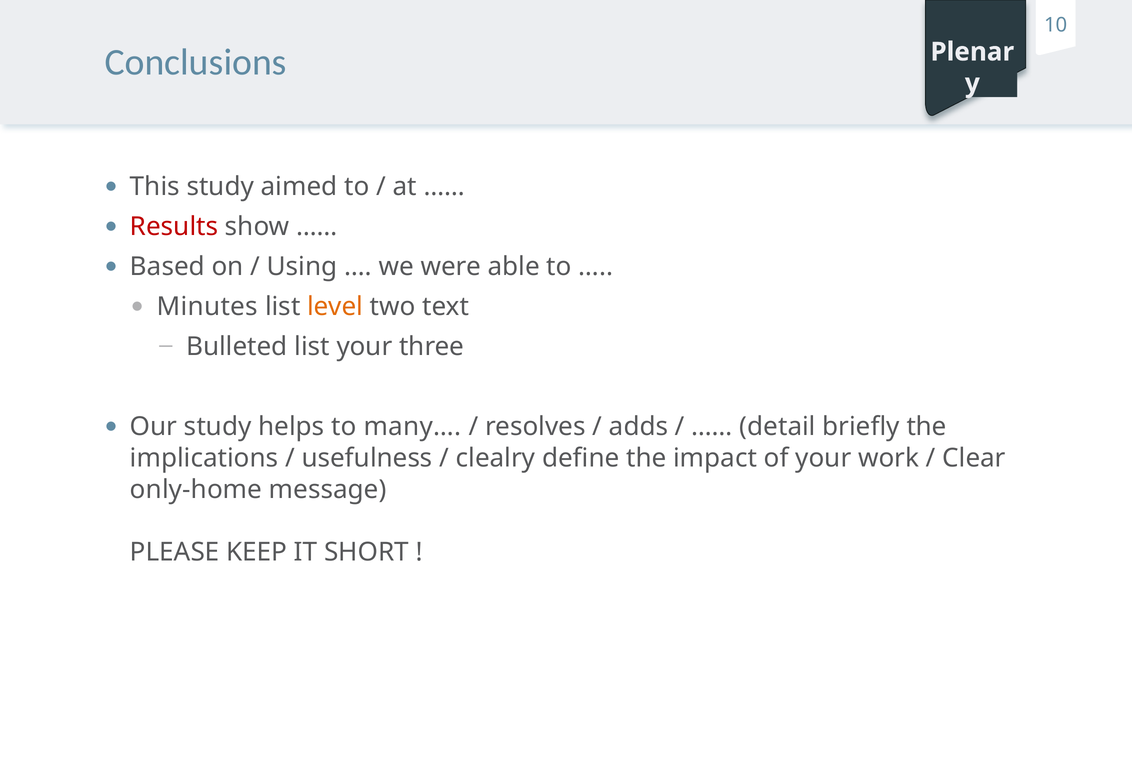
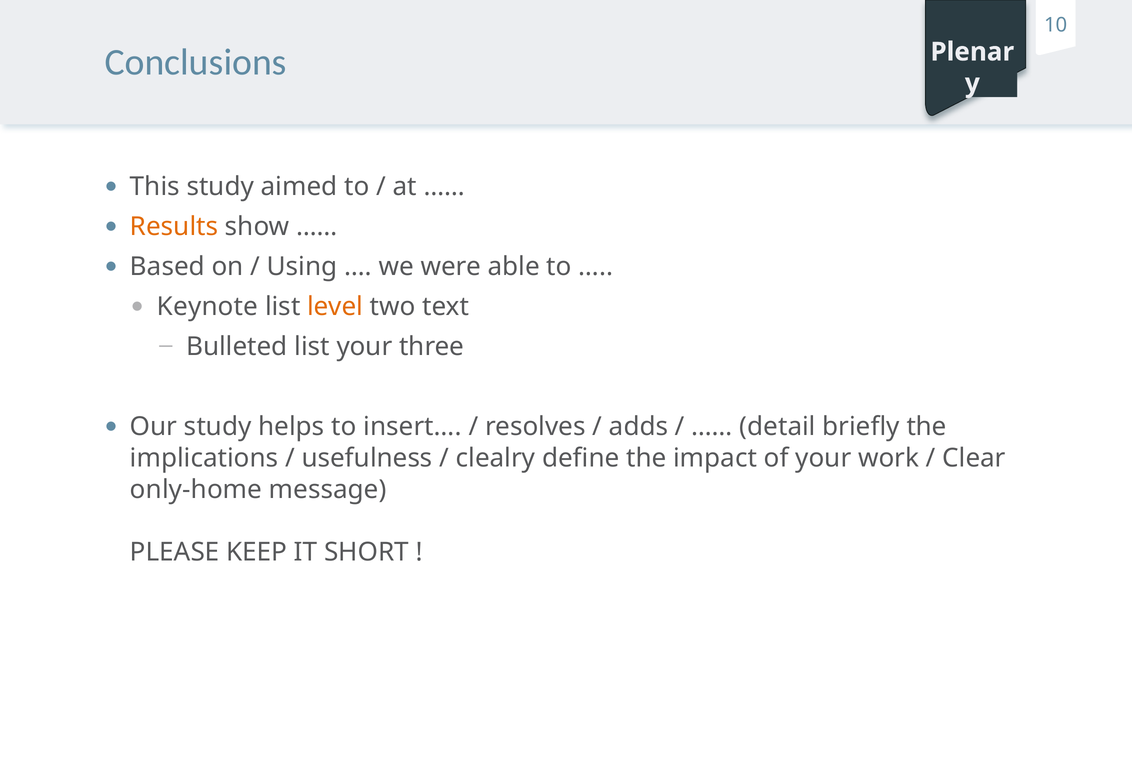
Results colour: red -> orange
Minutes: Minutes -> Keynote
many…: many… -> insert…
